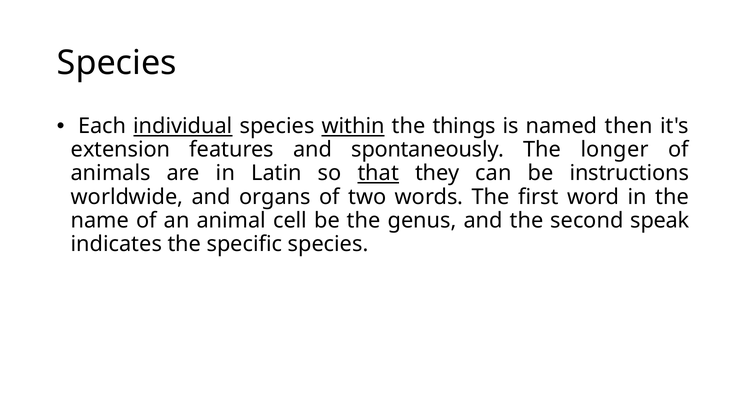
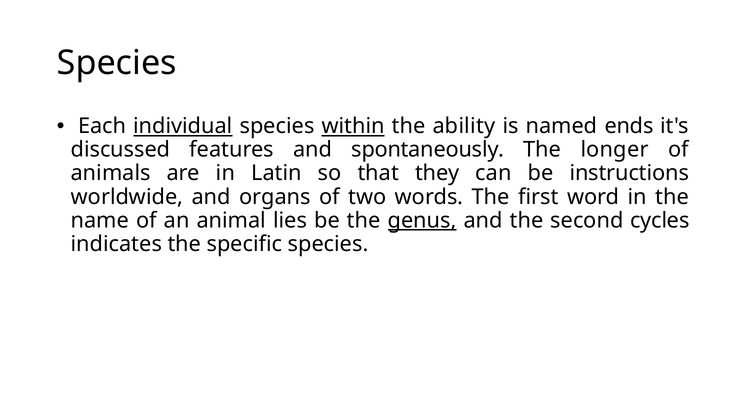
things: things -> ability
then: then -> ends
extension: extension -> discussed
that underline: present -> none
cell: cell -> lies
genus underline: none -> present
speak: speak -> cycles
